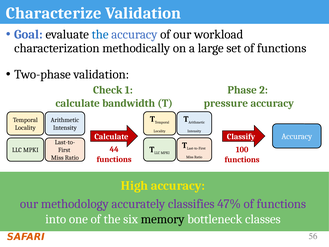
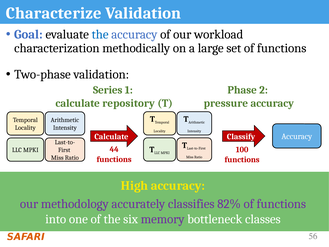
Check: Check -> Series
bandwidth: bandwidth -> repository
47%: 47% -> 82%
memory colour: black -> purple
